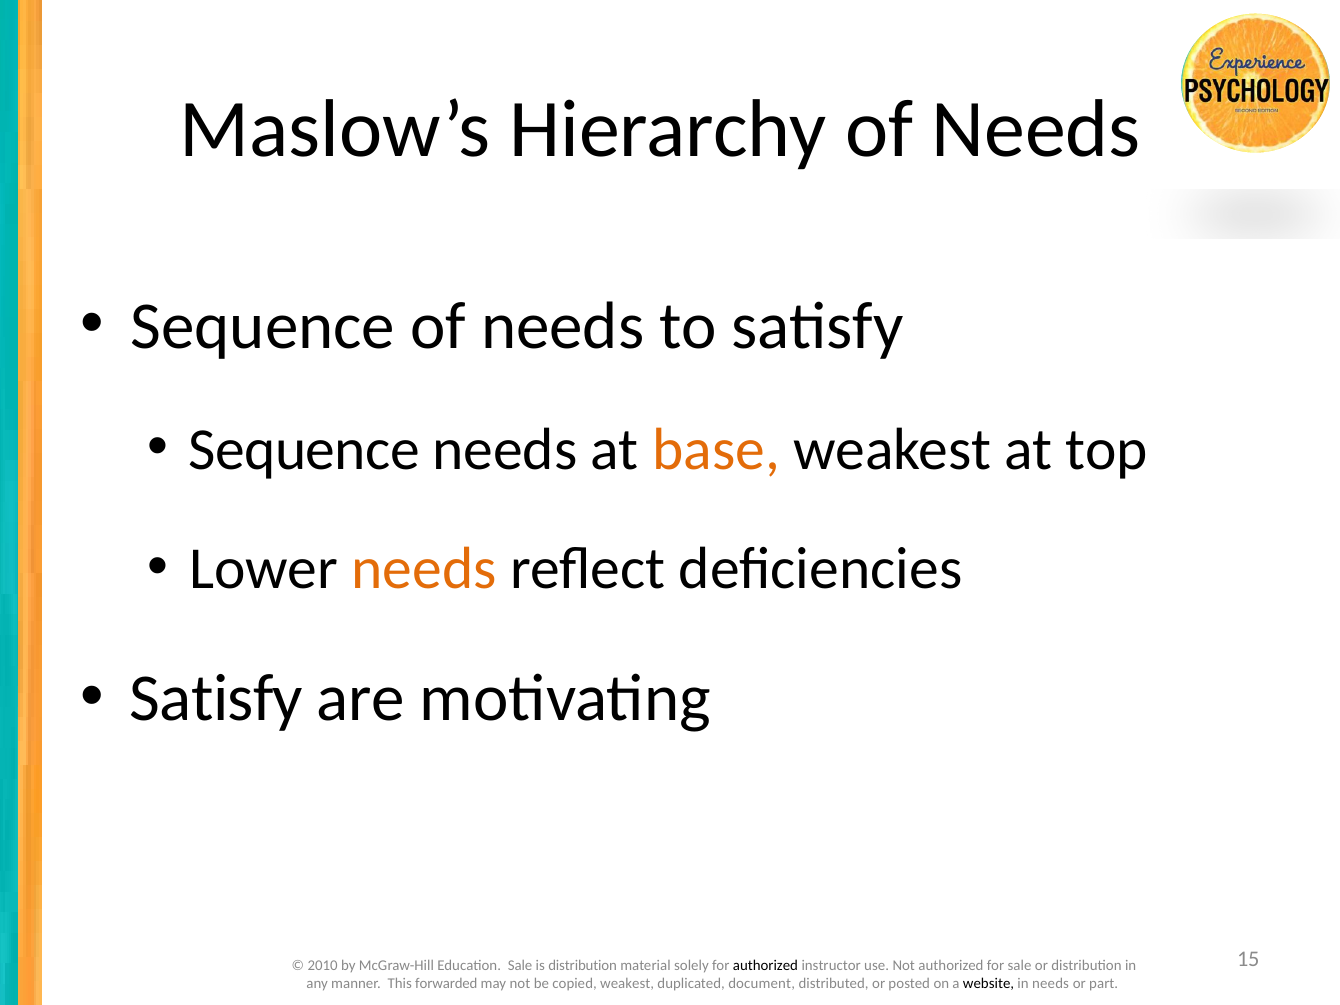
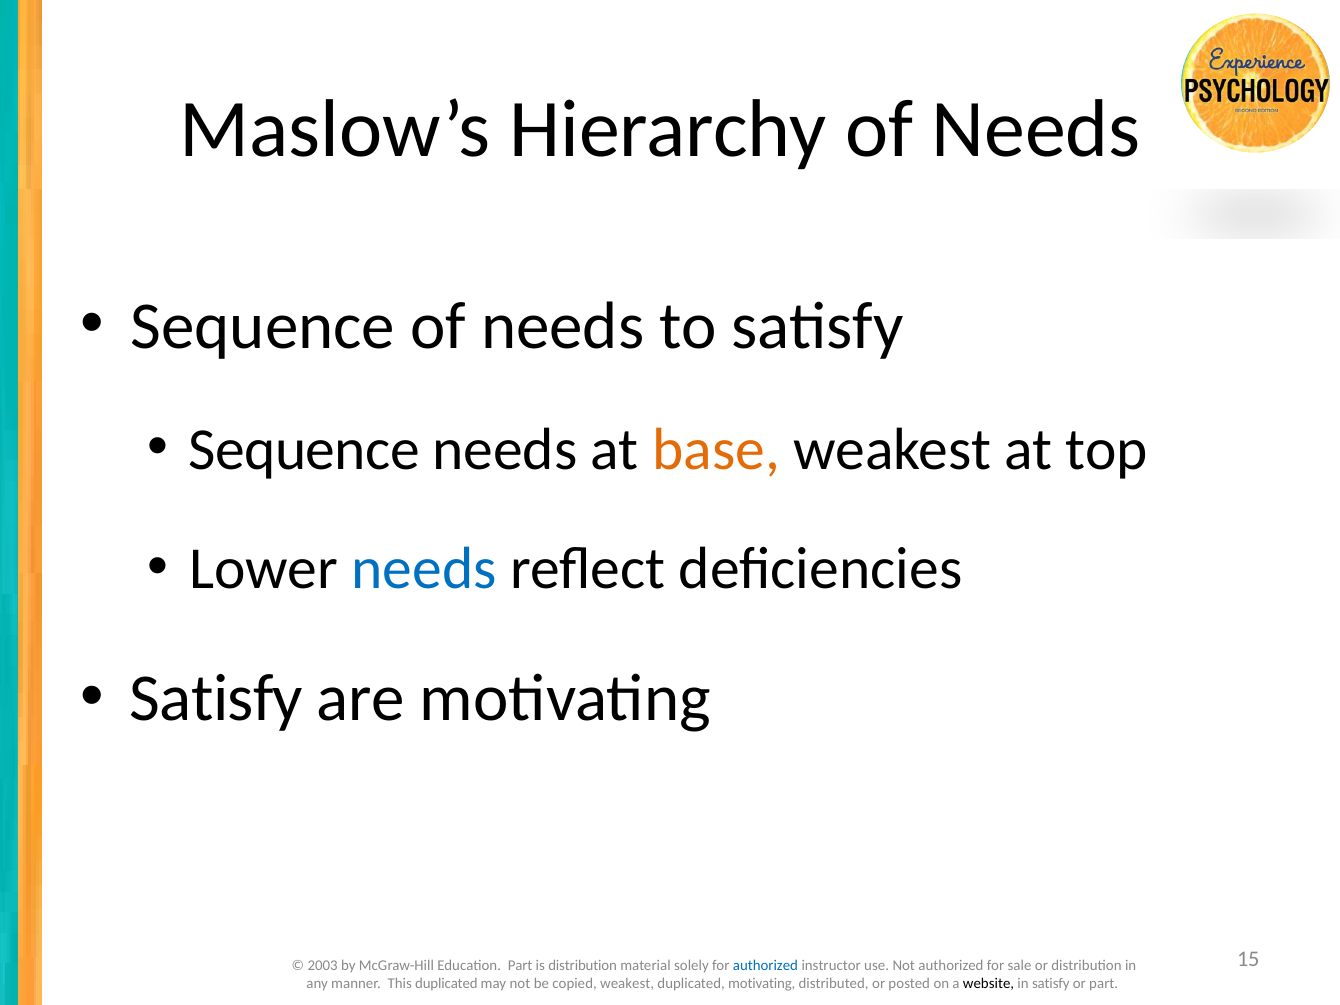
needs at (424, 568) colour: orange -> blue
2010: 2010 -> 2003
Education Sale: Sale -> Part
authorized at (765, 965) colour: black -> blue
This forwarded: forwarded -> duplicated
duplicated document: document -> motivating
in needs: needs -> satisfy
